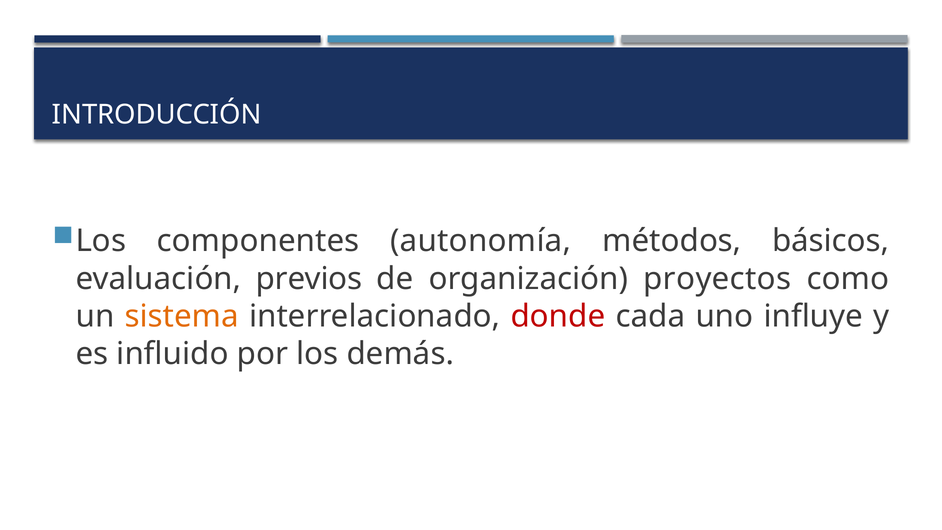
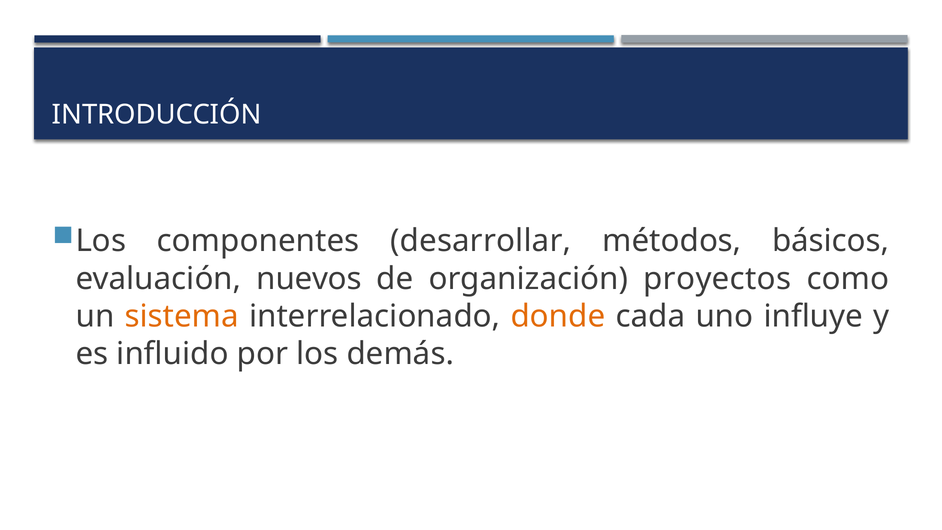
autonomía: autonomía -> desarrollar
previos: previos -> nuevos
donde colour: red -> orange
